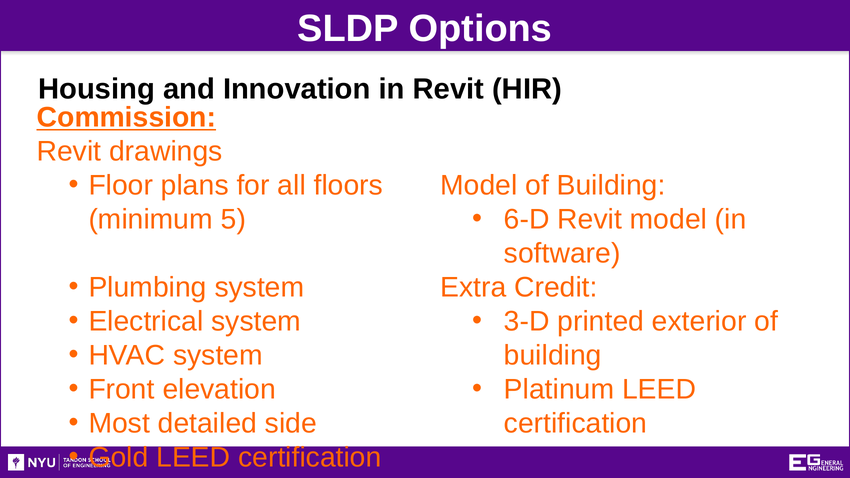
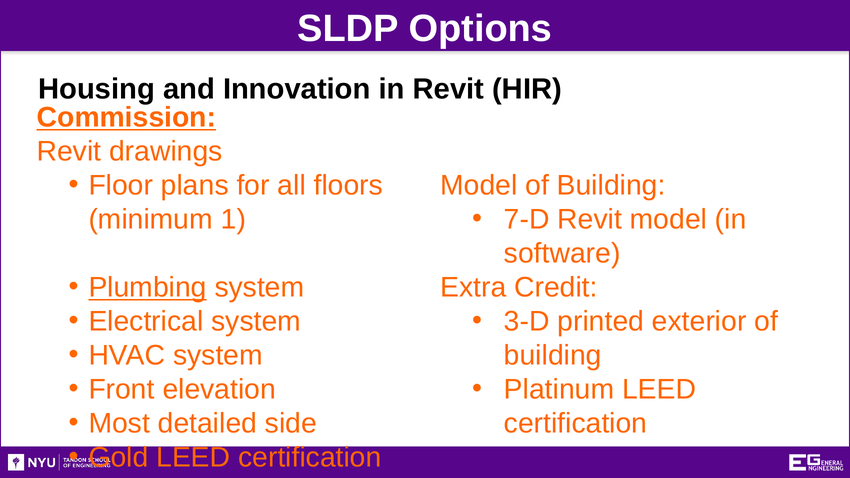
6-D: 6-D -> 7-D
5: 5 -> 1
Plumbing underline: none -> present
